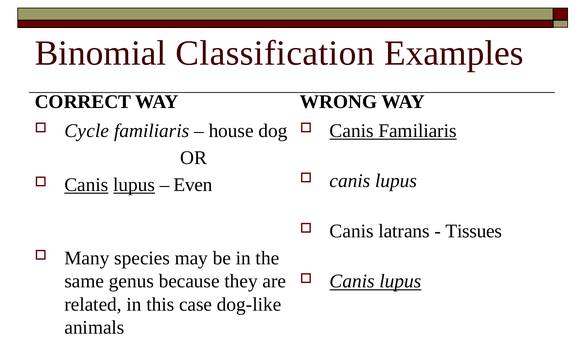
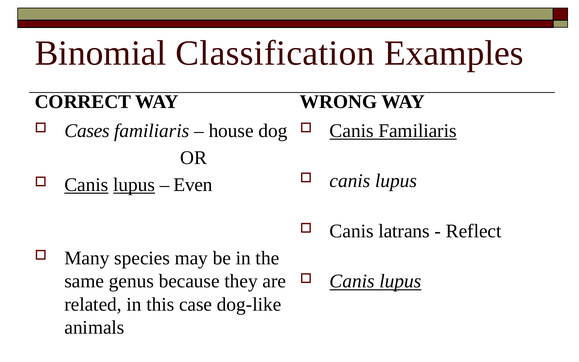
Cycle: Cycle -> Cases
Tissues: Tissues -> Reflect
